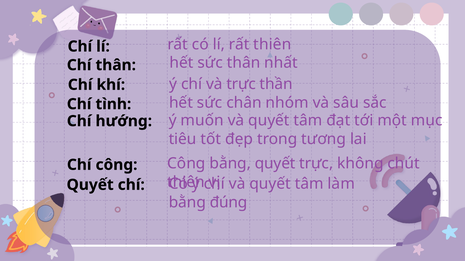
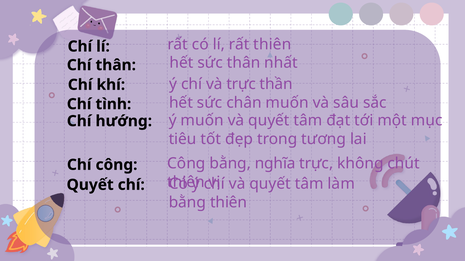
chân nhóm: nhóm -> muốn
bằng quyết: quyết -> nghĩa
bằng đúng: đúng -> thiên
